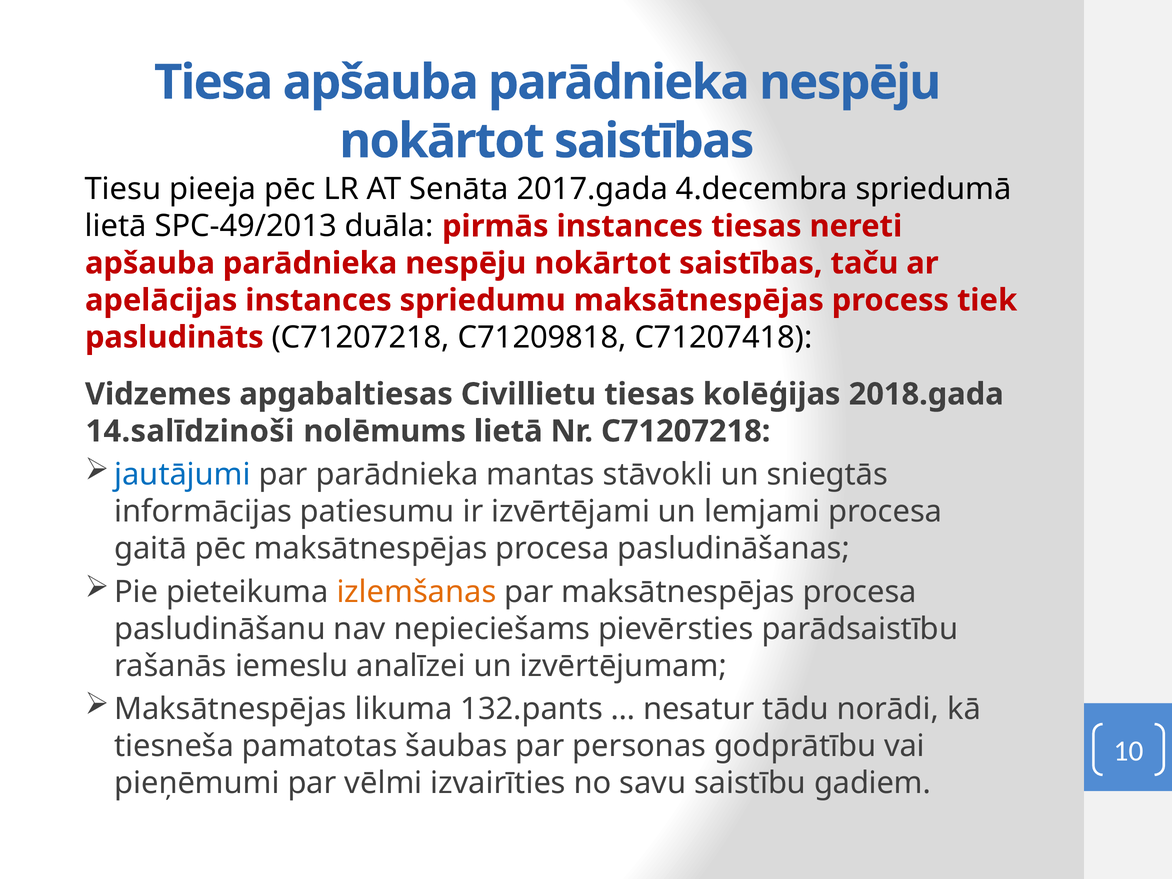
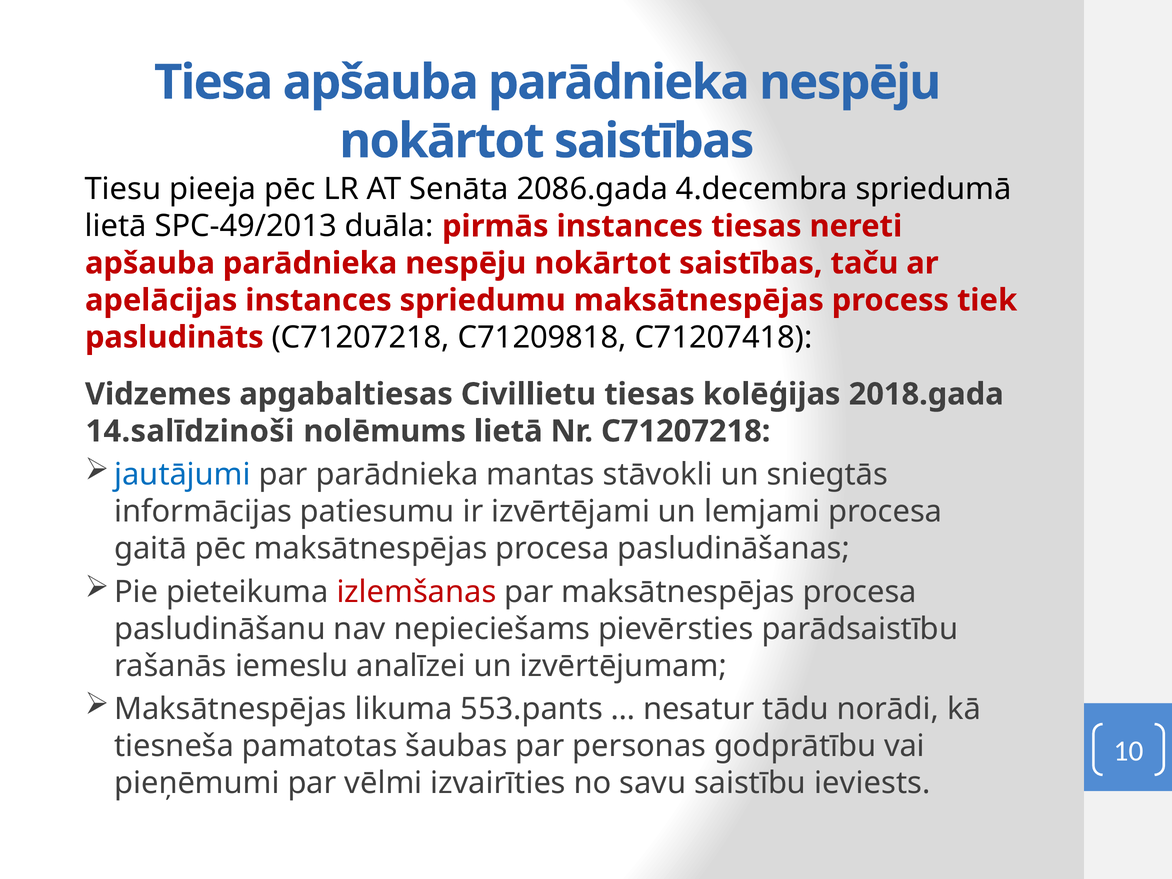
2017.gada: 2017.gada -> 2086.gada
izlemšanas colour: orange -> red
132.pants: 132.pants -> 553.pants
gadiem: gadiem -> ieviests
